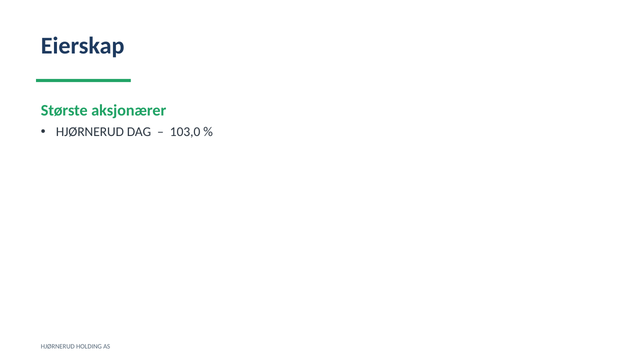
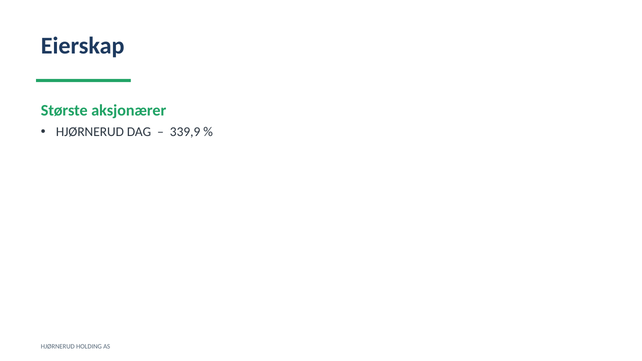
103,0: 103,0 -> 339,9
